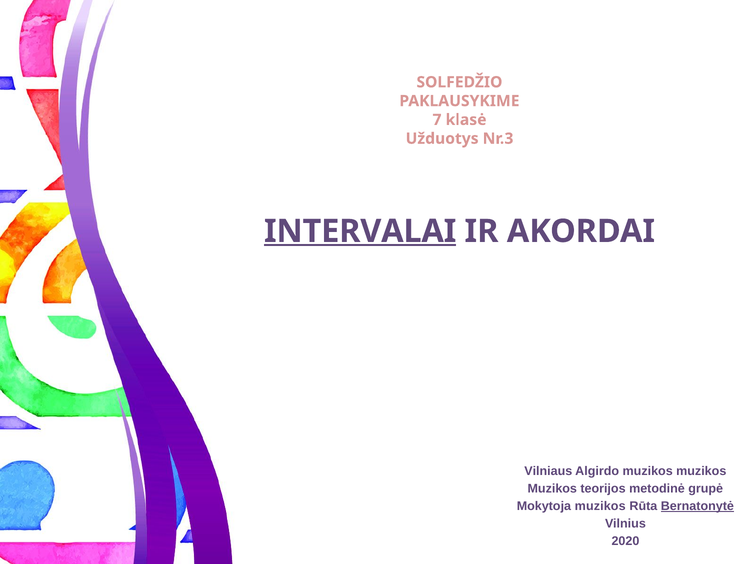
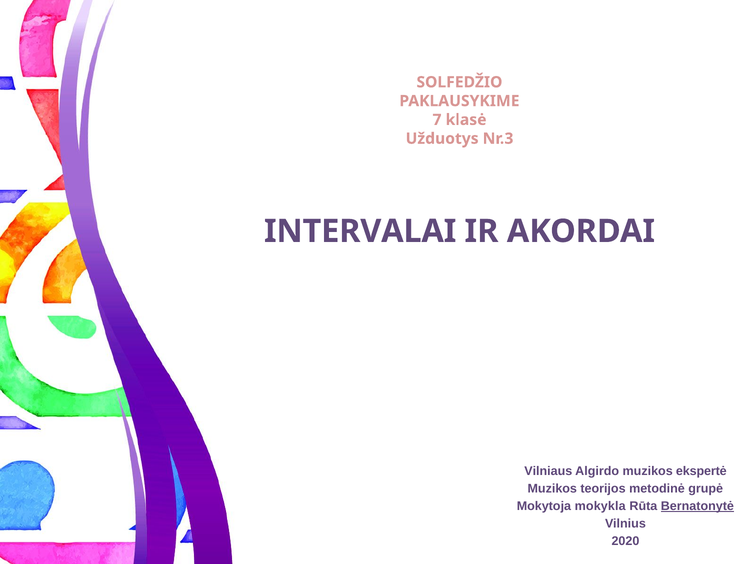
INTERVALAI underline: present -> none
Algirdo muzikos muzikos: muzikos -> ekspertė
Mokytoja muzikos: muzikos -> mokykla
